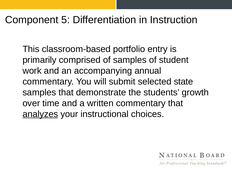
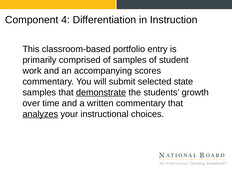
5: 5 -> 4
annual: annual -> scores
demonstrate underline: none -> present
